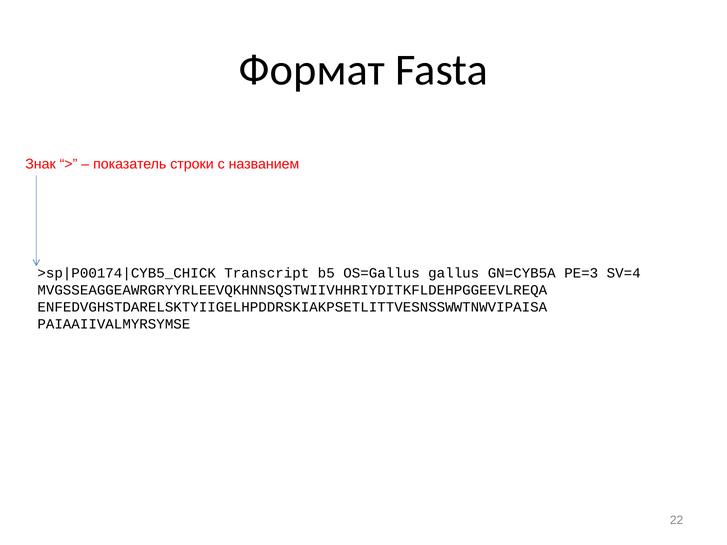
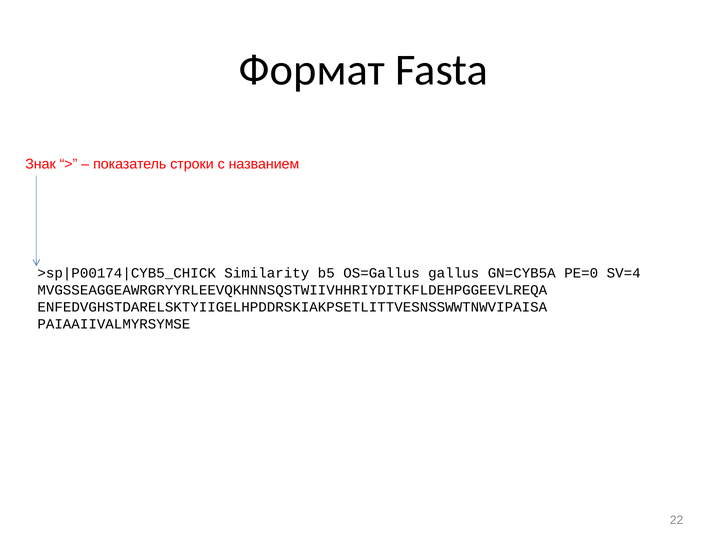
Transcript: Transcript -> Similarity
PE=3: PE=3 -> PE=0
